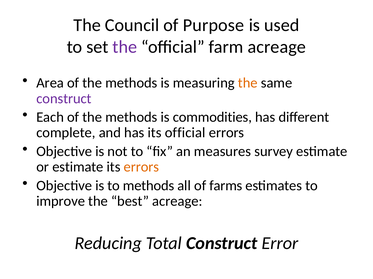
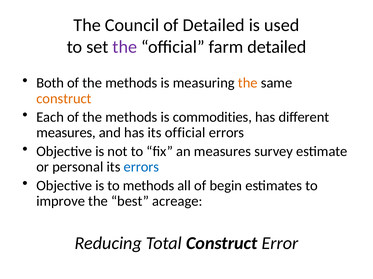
of Purpose: Purpose -> Detailed
farm acreage: acreage -> detailed
Area: Area -> Both
construct at (64, 99) colour: purple -> orange
complete at (66, 133): complete -> measures
or estimate: estimate -> personal
errors at (141, 167) colour: orange -> blue
farms: farms -> begin
